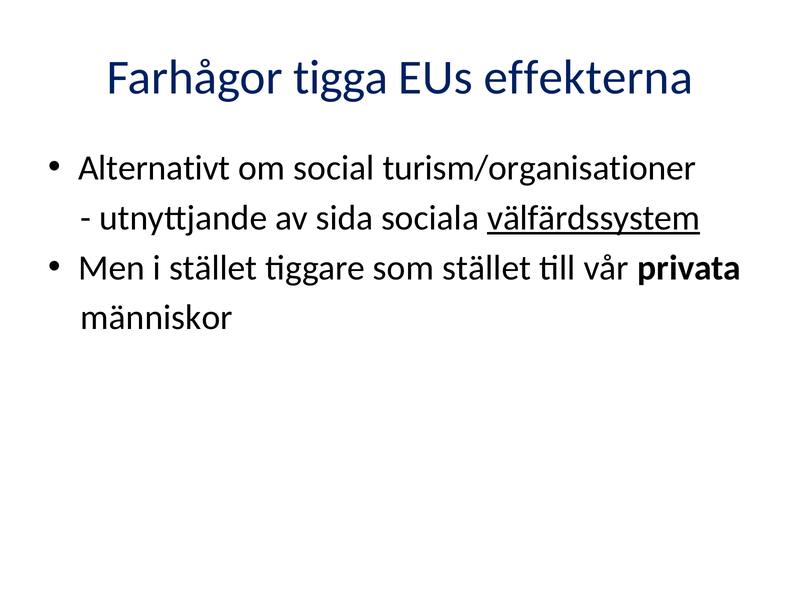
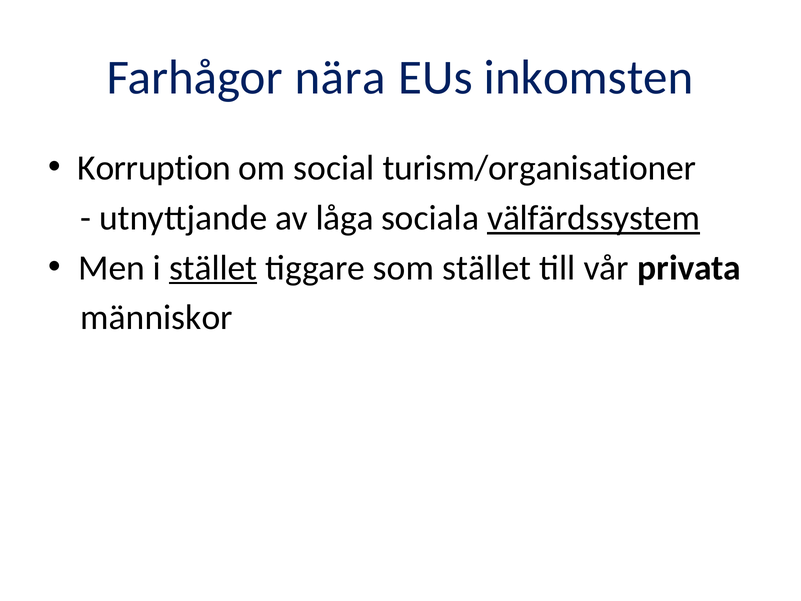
tigga: tigga -> nära
effekterna: effekterna -> inkomsten
Alternativt: Alternativt -> Korruption
sida: sida -> låga
stället at (213, 268) underline: none -> present
